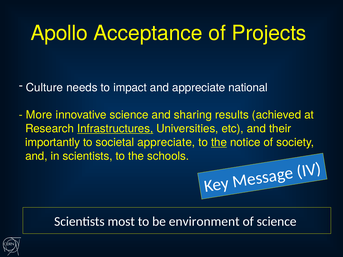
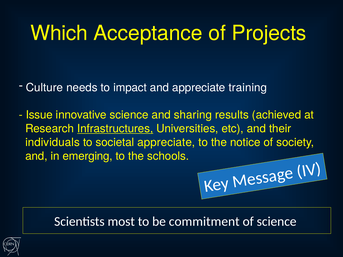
Apollo: Apollo -> Which
national: national -> training
More: More -> Issue
importantly: importantly -> individuals
the at (219, 142) underline: present -> none
in scientists: scientists -> emerging
environment: environment -> commitment
